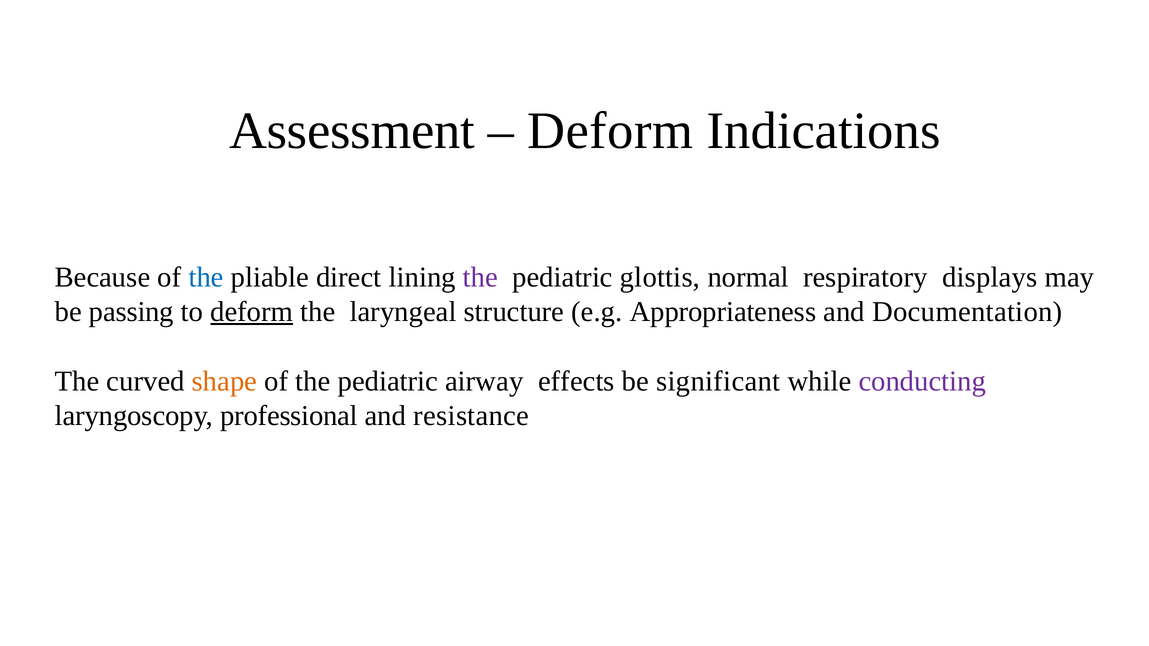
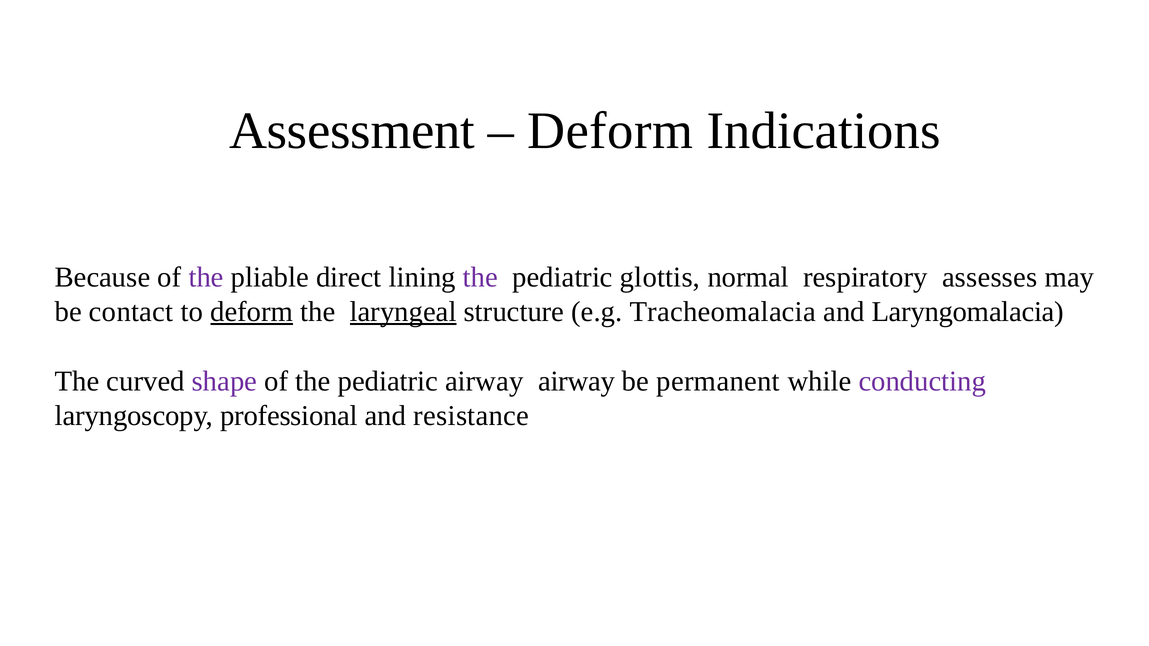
the at (206, 277) colour: blue -> purple
displays: displays -> assesses
passing: passing -> contact
laryngeal underline: none -> present
Appropriateness: Appropriateness -> Tracheomalacia
Documentation: Documentation -> Laryngomalacia
shape colour: orange -> purple
airway effects: effects -> airway
significant: significant -> permanent
